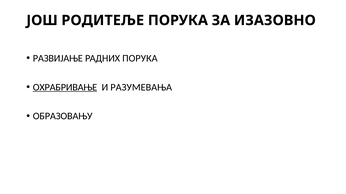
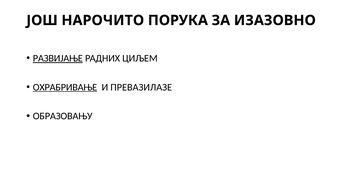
РОДИТЕЉЕ: РОДИТЕЉЕ -> НАРОЧИТО
РАЗВИЈАЊЕ underline: none -> present
РАДНИХ ПОРУКА: ПОРУКА -> ЦИЉЕМ
РАЗУМЕВАЊА: РАЗУМЕВАЊА -> ПРЕВАЗИЛАЗЕ
